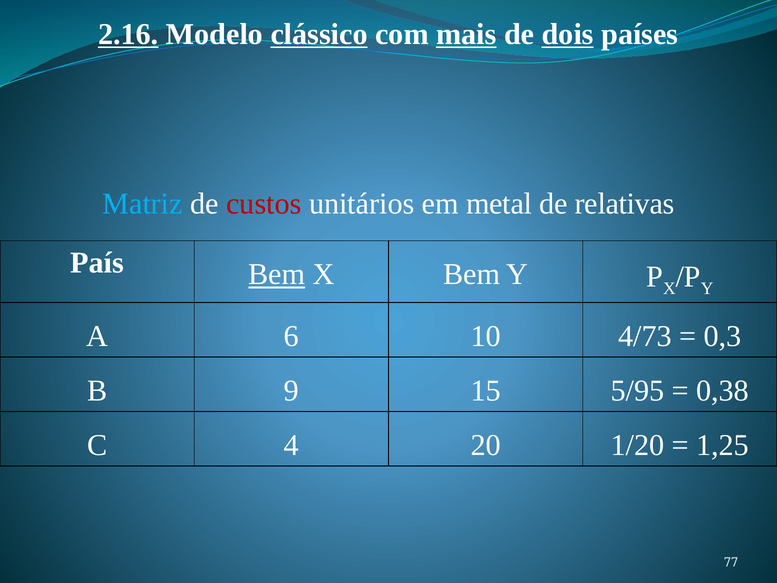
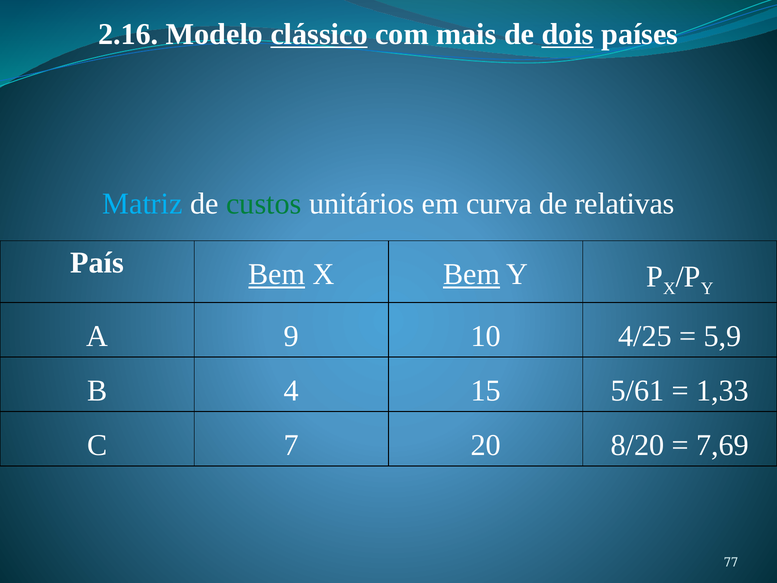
2.16 underline: present -> none
mais underline: present -> none
custos colour: red -> green
metal: metal -> curva
Bem at (472, 274) underline: none -> present
6: 6 -> 9
4/73: 4/73 -> 4/25
0,3: 0,3 -> 5,9
9: 9 -> 4
5/95: 5/95 -> 5/61
0,38: 0,38 -> 1,33
4: 4 -> 7
1/20: 1/20 -> 8/20
1,25: 1,25 -> 7,69
